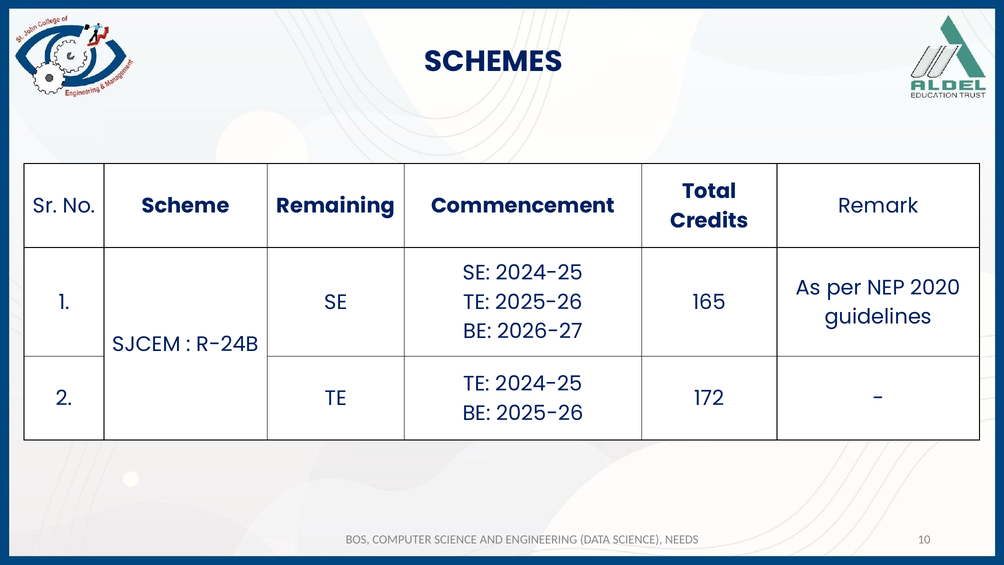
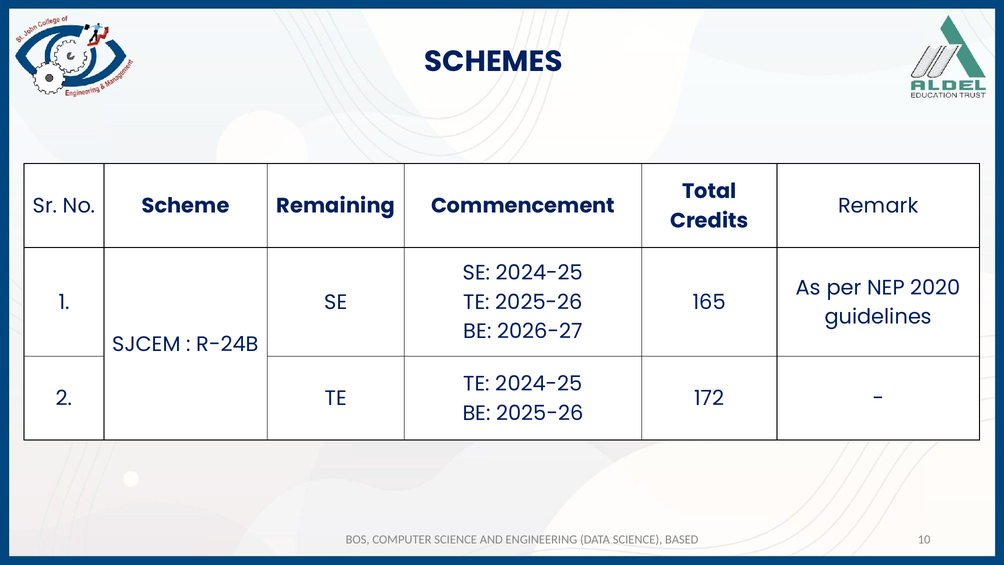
NEEDS: NEEDS -> BASED
